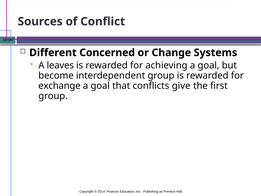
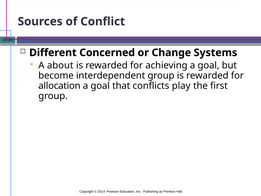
leaves: leaves -> about
exchange: exchange -> allocation
give: give -> play
